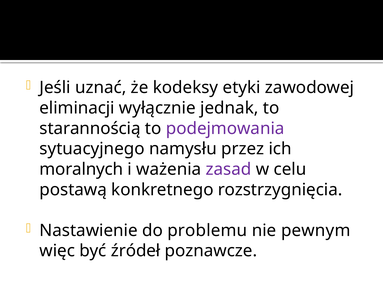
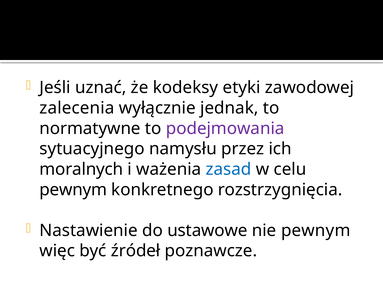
eliminacji: eliminacji -> zalecenia
starannością: starannością -> normatywne
zasad colour: purple -> blue
postawą at (73, 190): postawą -> pewnym
problemu: problemu -> ustawowe
